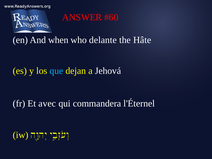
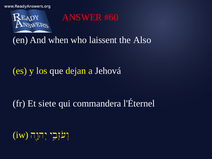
delante: delante -> laissent
Hâte: Hâte -> Also
que colour: light blue -> white
avec: avec -> siete
